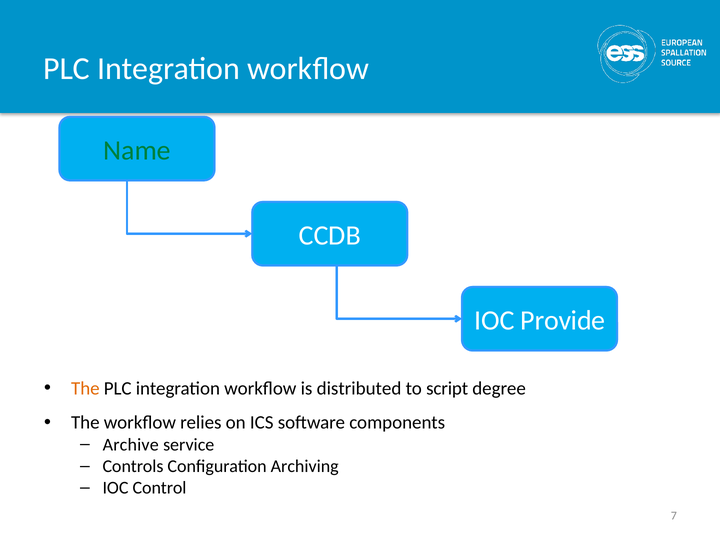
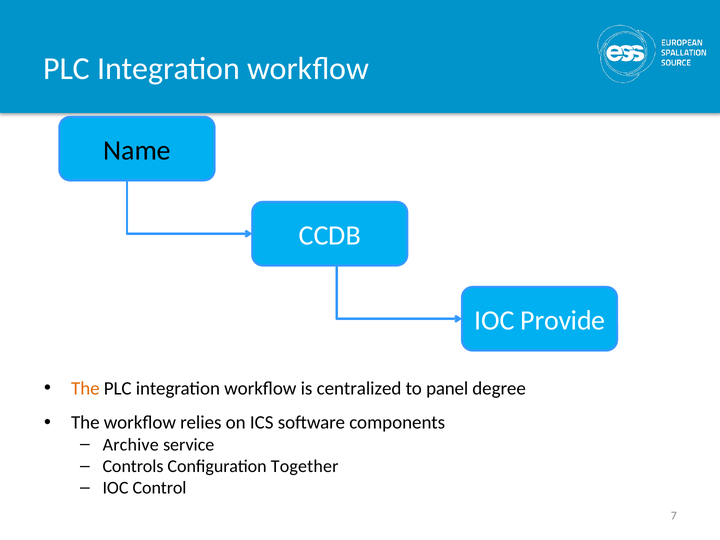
Name colour: green -> black
distributed: distributed -> centralized
script: script -> panel
Archiving: Archiving -> Together
